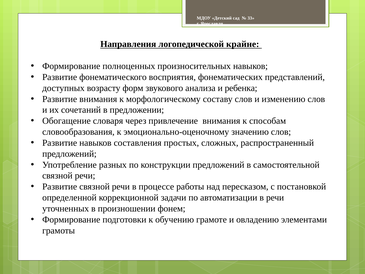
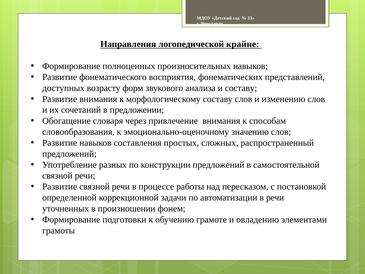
и ребенка: ребенка -> составу
